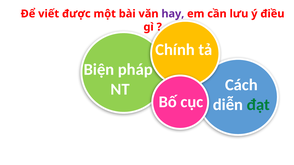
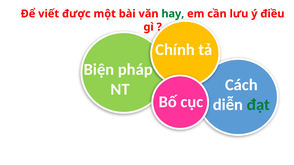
hay colour: purple -> green
